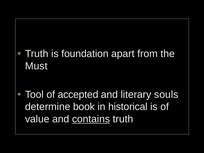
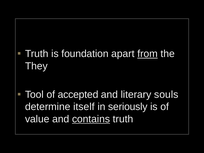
from underline: none -> present
Must: Must -> They
book: book -> itself
historical: historical -> seriously
